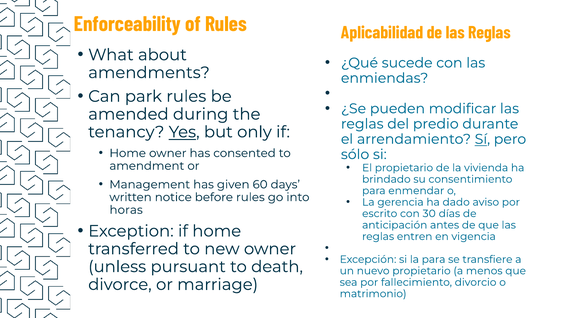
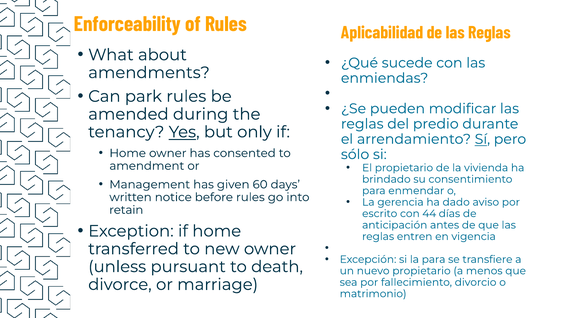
horas: horas -> retain
30: 30 -> 44
